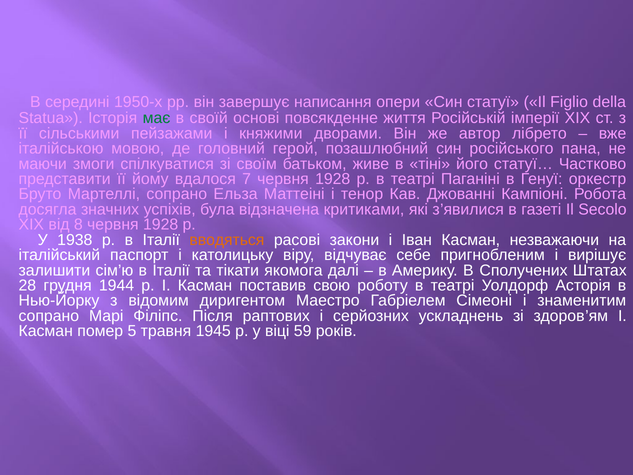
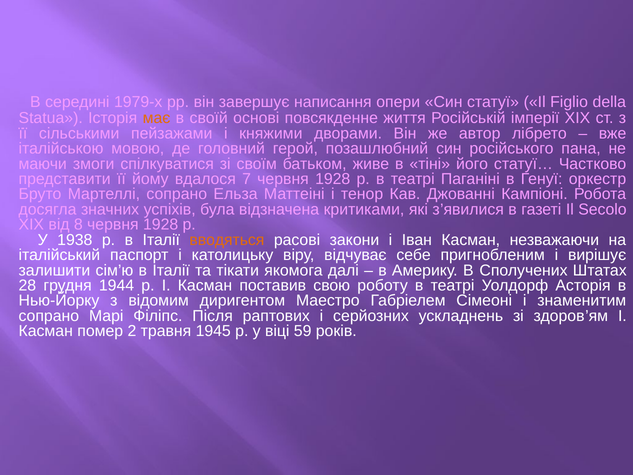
1950-х: 1950-х -> 1979-х
має colour: green -> orange
5: 5 -> 2
